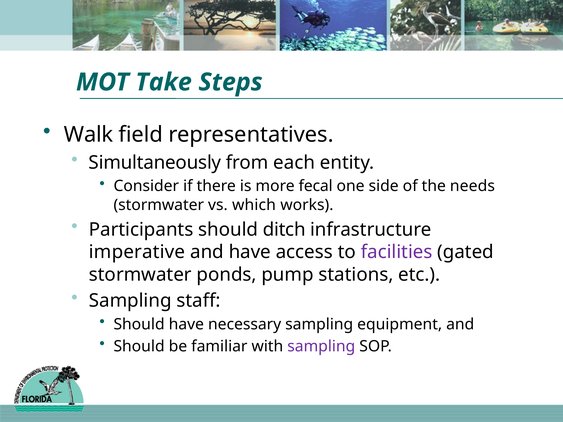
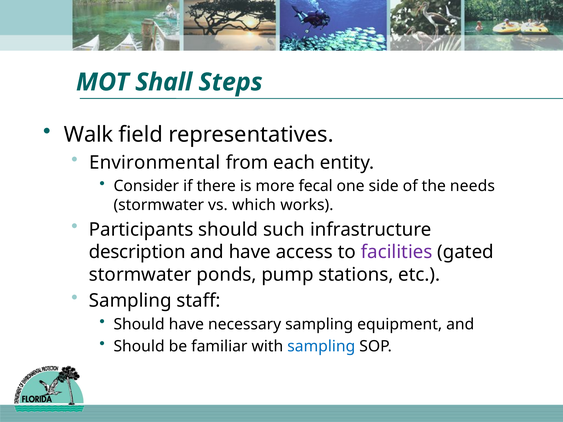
Take: Take -> Shall
Simultaneously: Simultaneously -> Environmental
ditch: ditch -> such
imperative: imperative -> description
sampling at (321, 346) colour: purple -> blue
